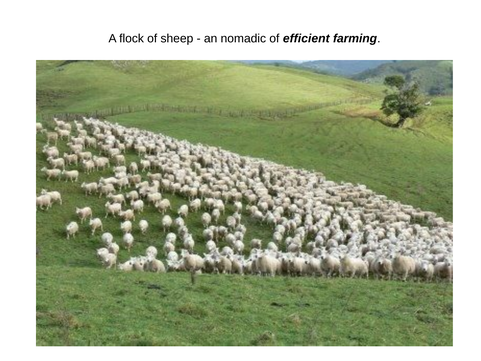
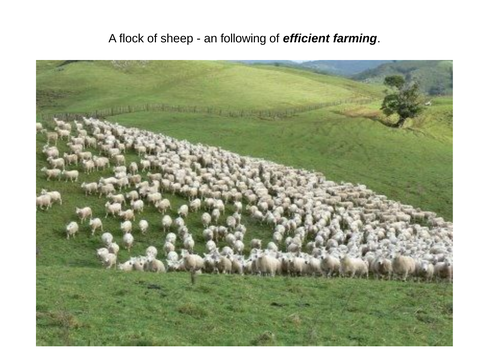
nomadic: nomadic -> following
